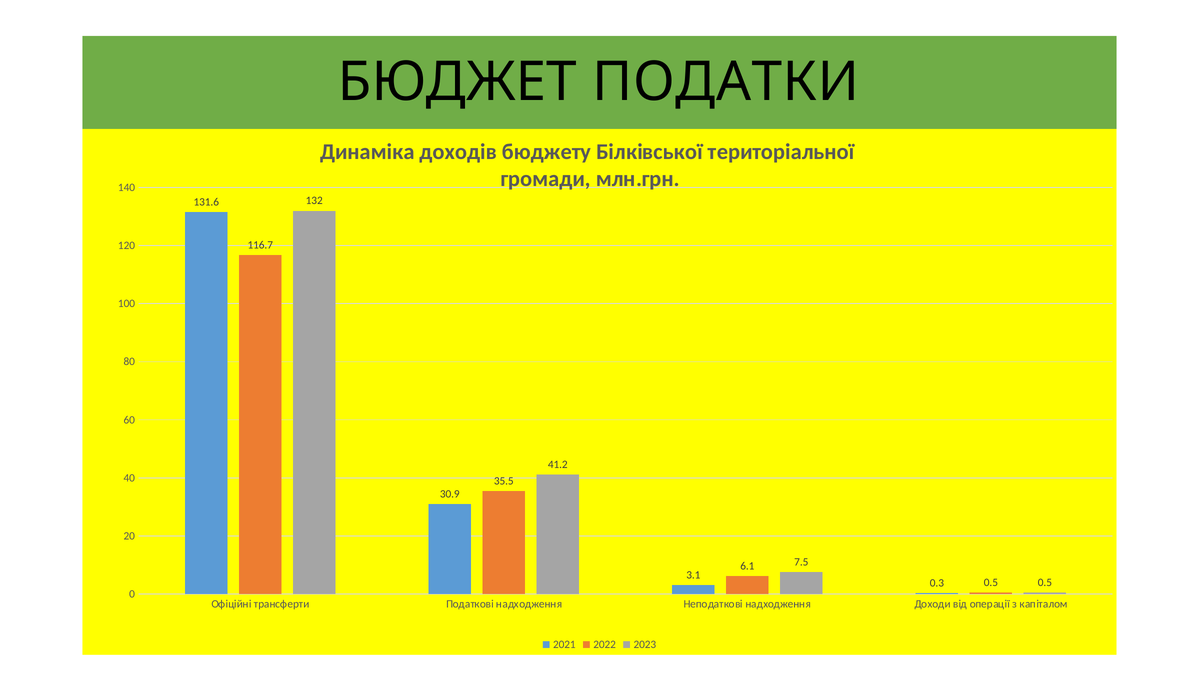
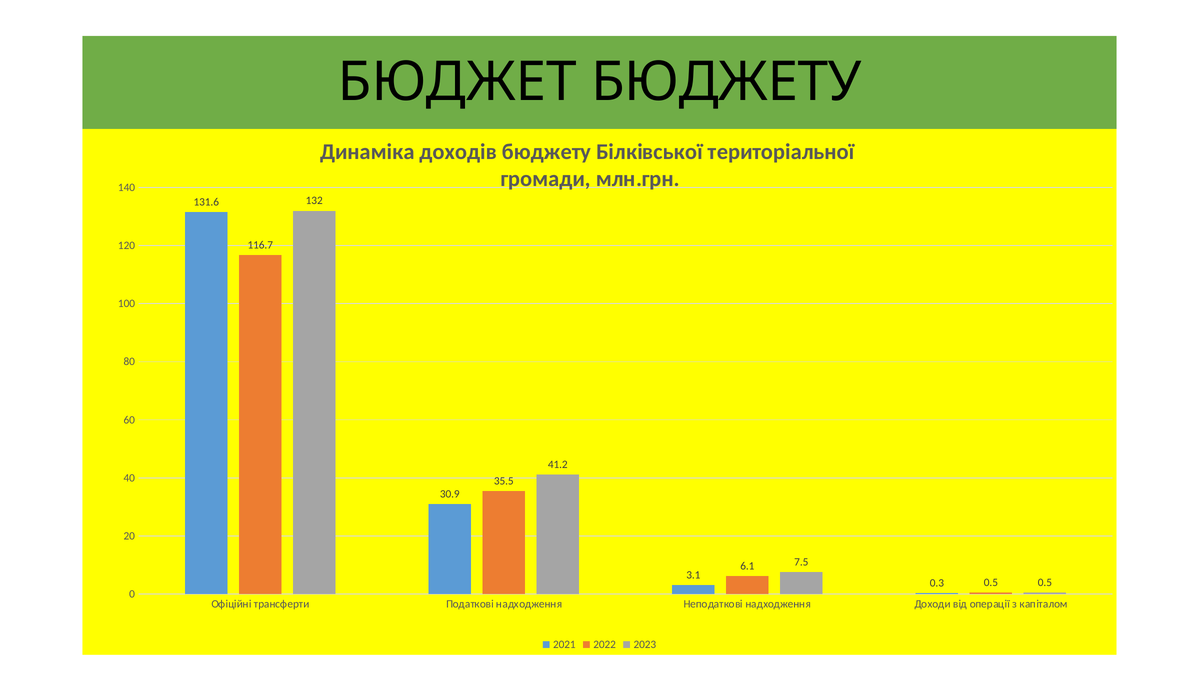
БЮДЖЕТ ПОДАТКИ: ПОДАТКИ -> БЮДЖЕТУ
